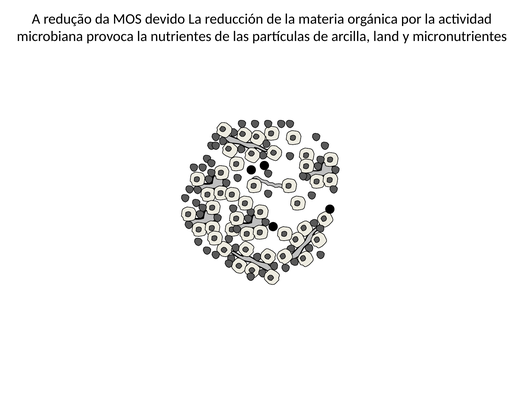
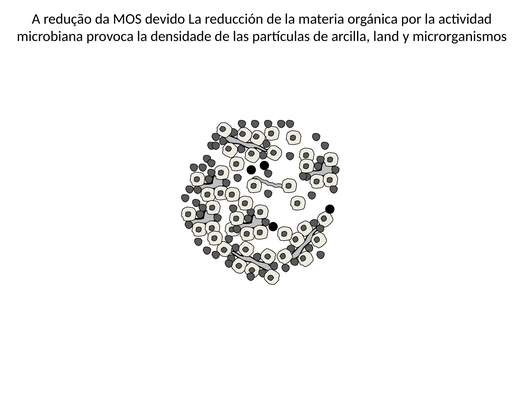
nutrientes: nutrientes -> densidade
micronutrientes: micronutrientes -> microrganismos
